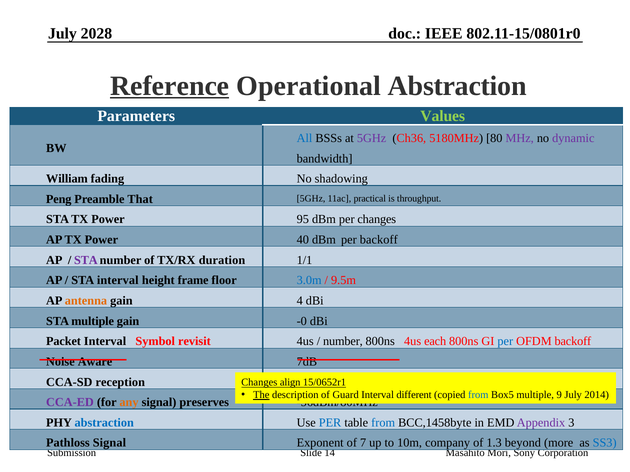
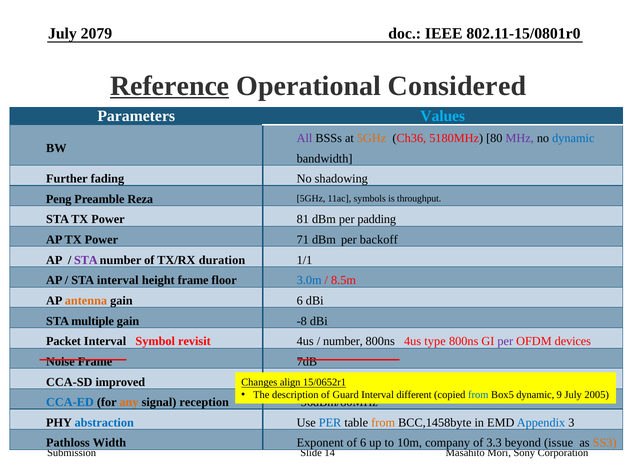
2028: 2028 -> 2079
Operational Abstraction: Abstraction -> Considered
Values colour: light green -> light blue
All colour: blue -> purple
5GHz at (372, 138) colour: purple -> orange
dynamic at (573, 138) colour: purple -> blue
William: William -> Further
That: That -> Reza
practical: practical -> symbols
95: 95 -> 81
per changes: changes -> padding
40: 40 -> 71
9.5m: 9.5m -> 8.5m
gain 4: 4 -> 6
-0: -0 -> -8
each: each -> type
per at (505, 342) colour: blue -> purple
OFDM backoff: backoff -> devices
Noise Aware: Aware -> Frame
reception: reception -> improved
The underline: present -> none
Box5 multiple: multiple -> dynamic
2014: 2014 -> 2005
CCA-ED colour: purple -> blue
preserves: preserves -> reception
from at (383, 423) colour: blue -> orange
Appendix colour: purple -> blue
Pathloss Signal: Signal -> Width
of 7: 7 -> 6
1.3: 1.3 -> 3.3
more: more -> issue
SS3 colour: blue -> orange
